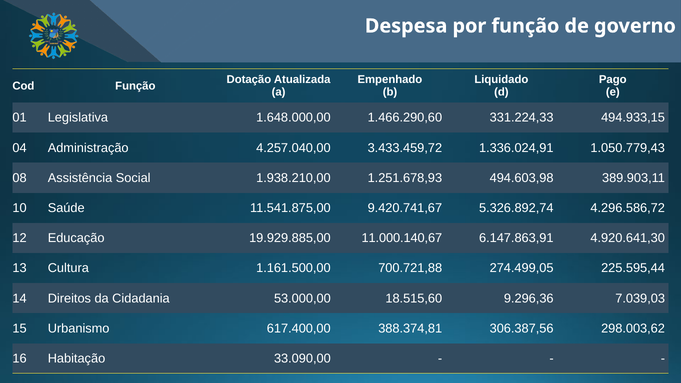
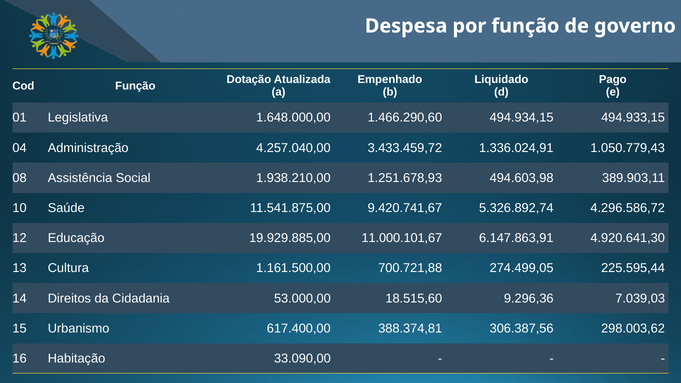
331.224,33: 331.224,33 -> 494.934,15
11.000.140,67: 11.000.140,67 -> 11.000.101,67
